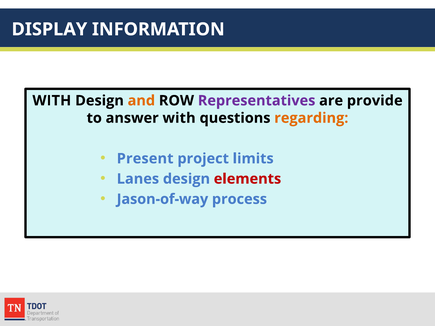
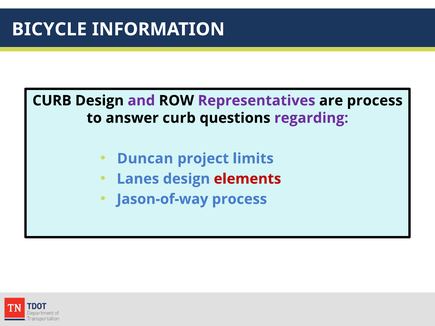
DISPLAY: DISPLAY -> BICYCLE
WITH at (52, 101): WITH -> CURB
and colour: orange -> purple
are provide: provide -> process
answer with: with -> curb
regarding colour: orange -> purple
Present: Present -> Duncan
